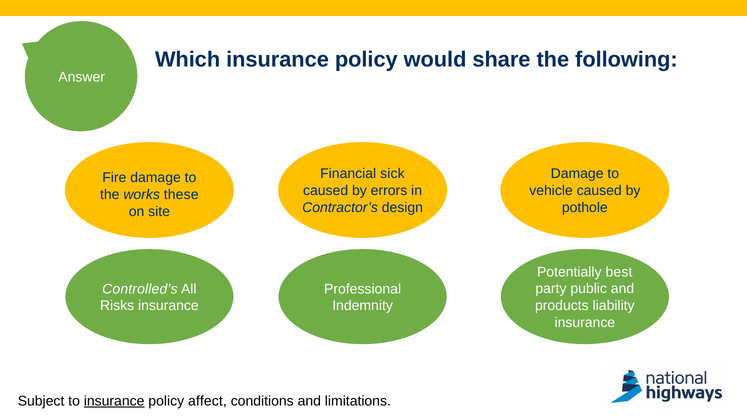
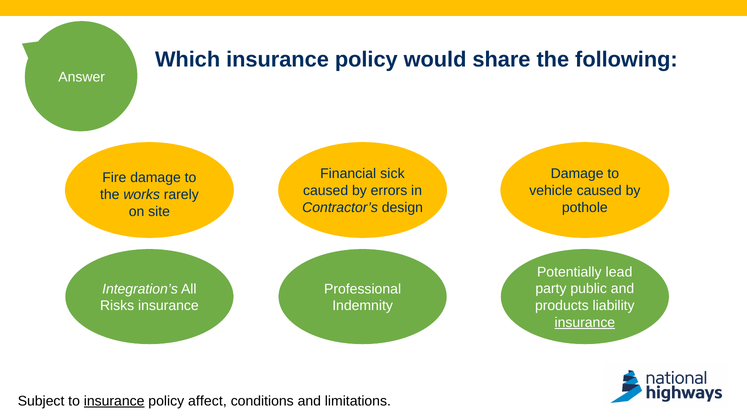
these: these -> rarely
best: best -> lead
Controlled’s: Controlled’s -> Integration’s
insurance at (585, 323) underline: none -> present
